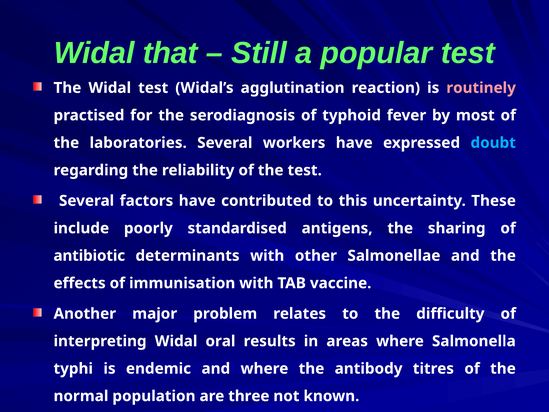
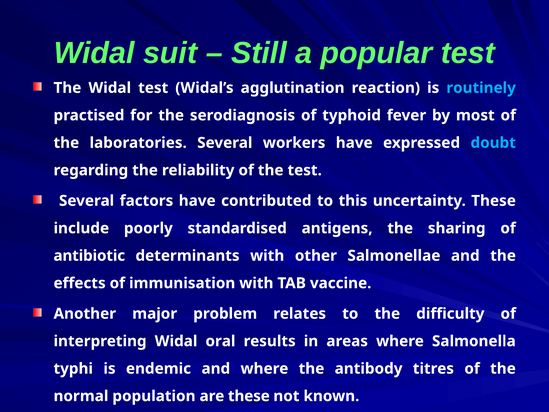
that: that -> suit
routinely colour: pink -> light blue
are three: three -> these
